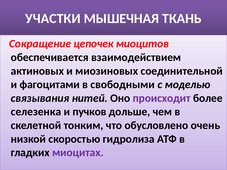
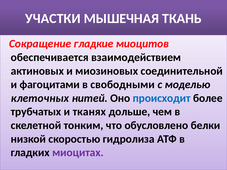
цепочек: цепочек -> гладкие
связывания: связывания -> клеточных
происходит colour: purple -> blue
селезенка: селезенка -> трубчатых
пучков: пучков -> тканях
очень: очень -> белки
